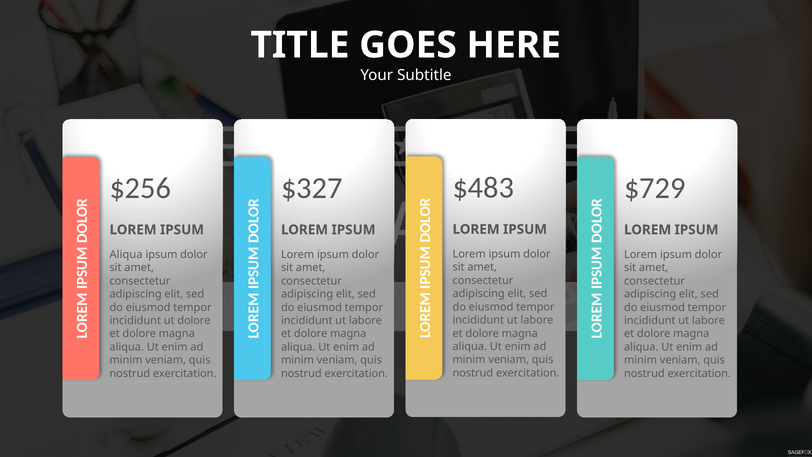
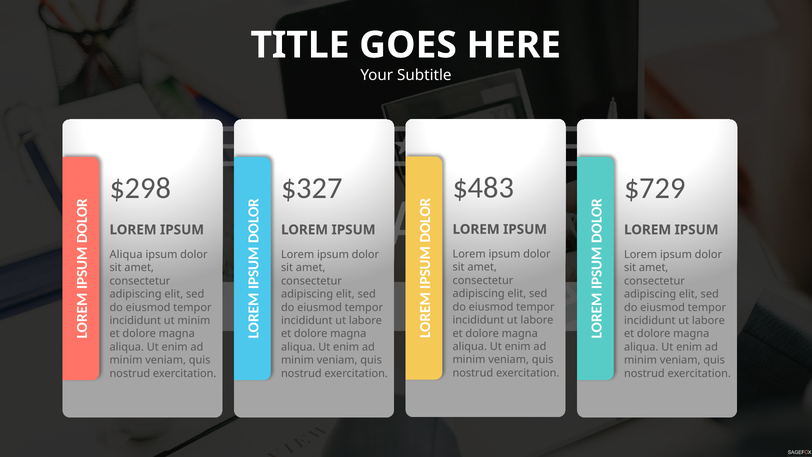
$256: $256 -> $298
ut dolore: dolore -> minim
